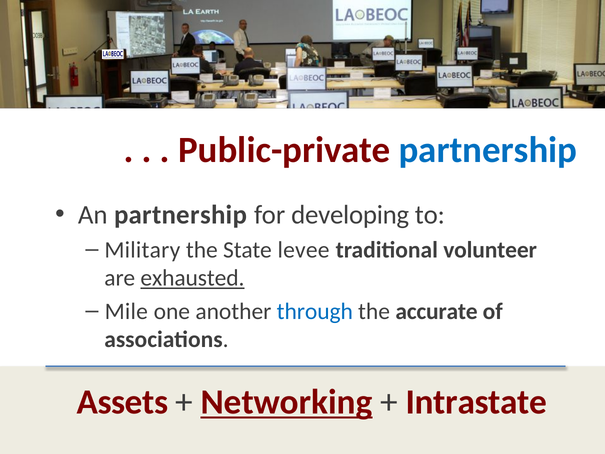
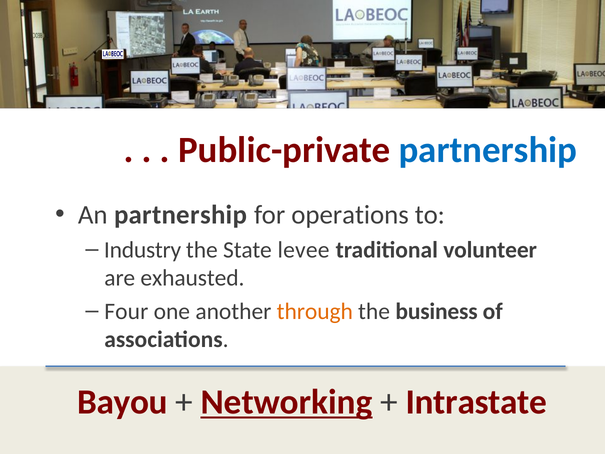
developing: developing -> operations
Military: Military -> Industry
exhausted underline: present -> none
Mile: Mile -> Four
through colour: blue -> orange
accurate: accurate -> business
Assets: Assets -> Bayou
